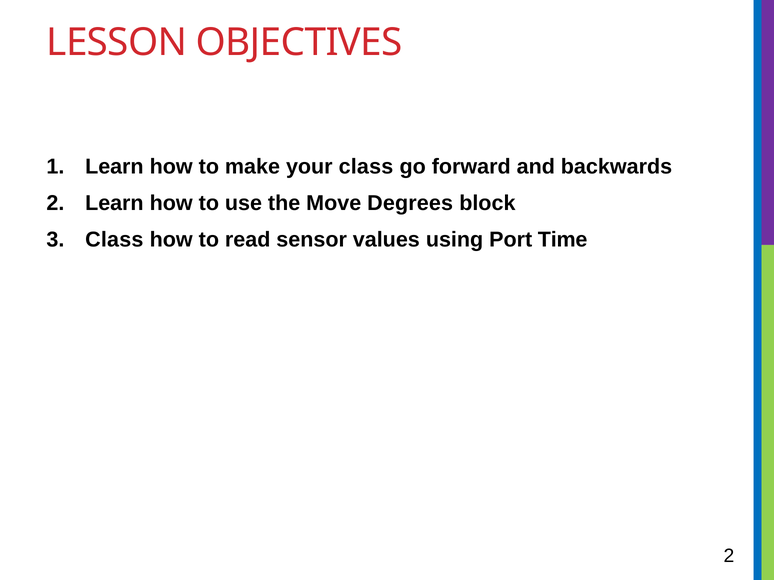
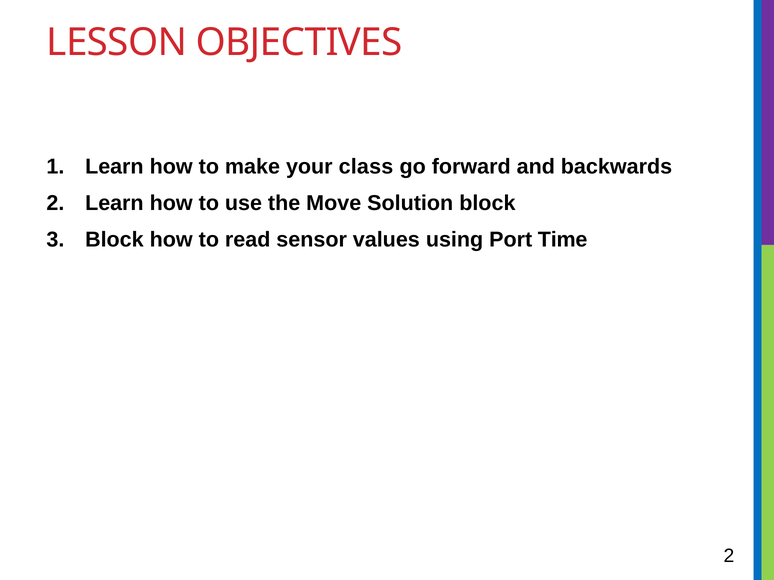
Degrees: Degrees -> Solution
Class at (114, 240): Class -> Block
